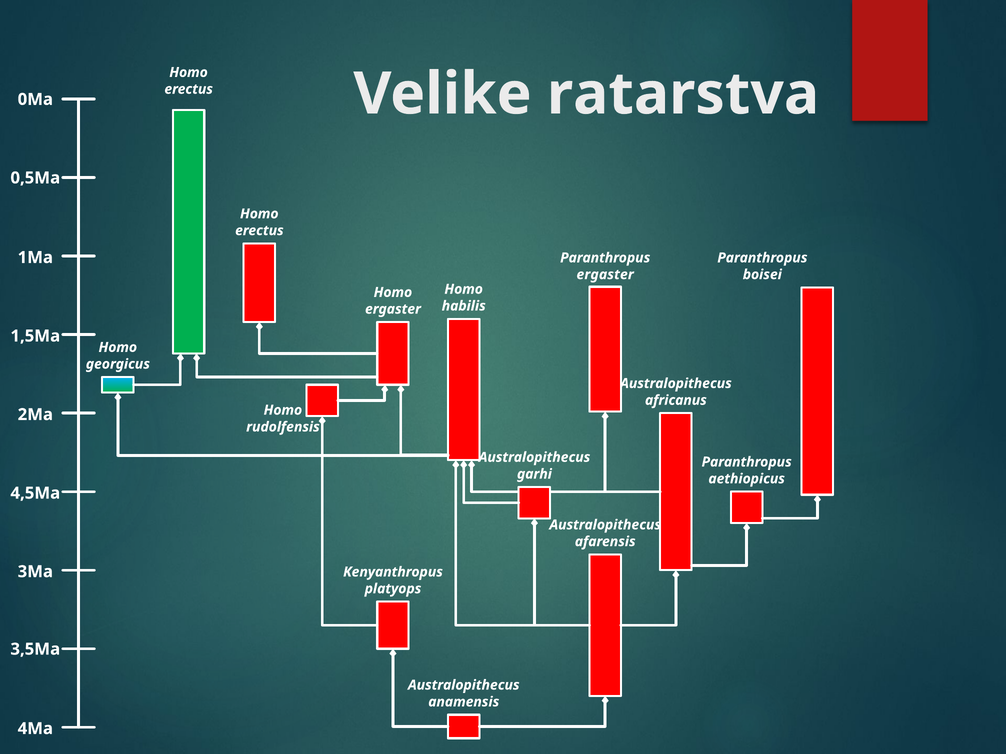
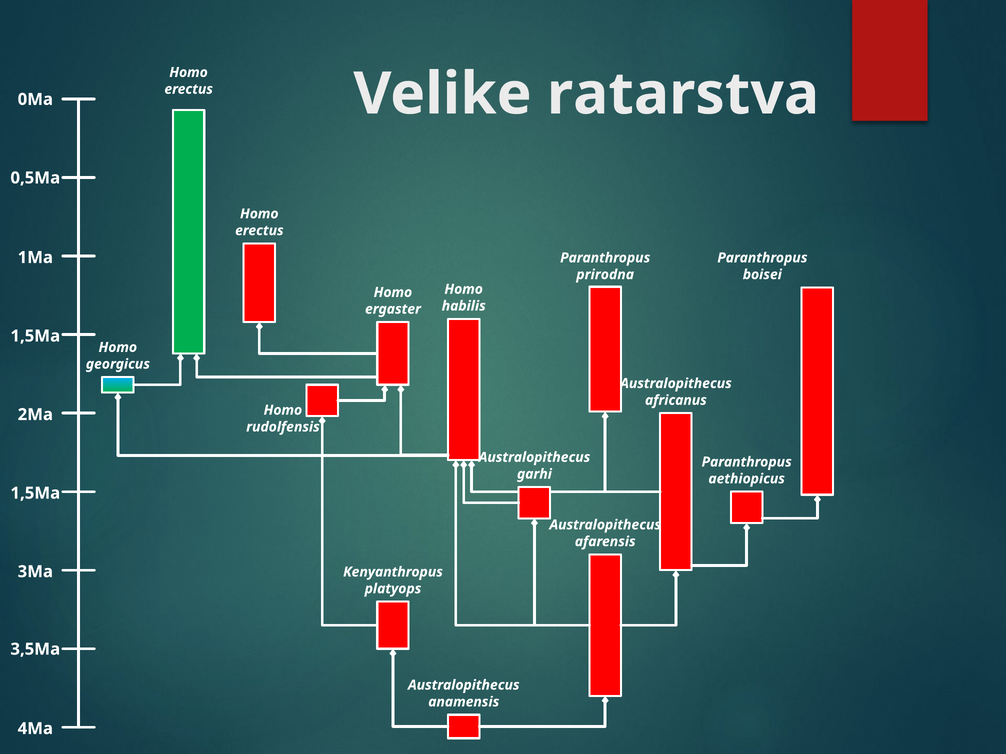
ergaster at (605, 275): ergaster -> prirodna
4,5Ma at (35, 493): 4,5Ma -> 1,5Ma
